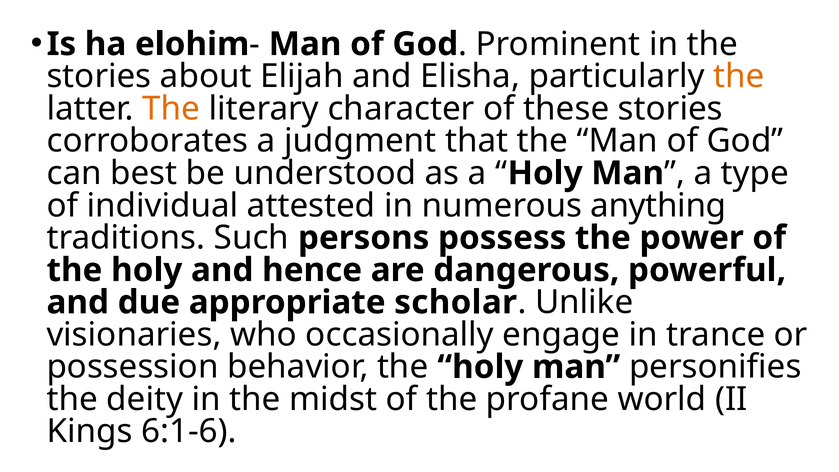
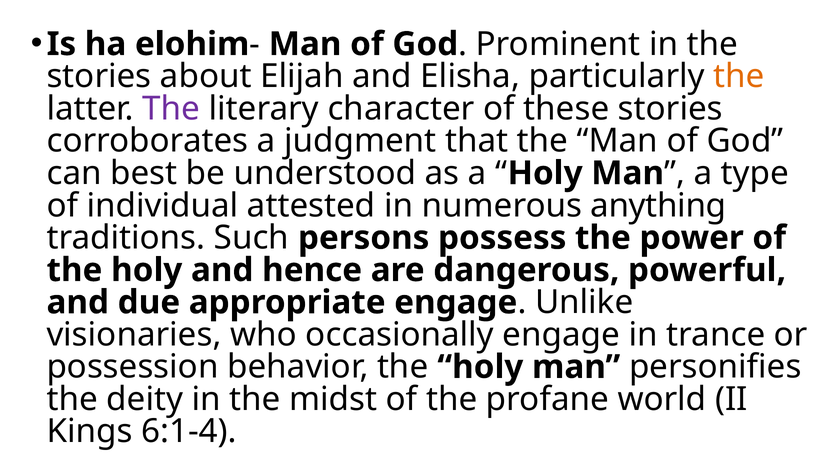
The at (171, 109) colour: orange -> purple
appropriate scholar: scholar -> engage
6:1-6: 6:1-6 -> 6:1-4
